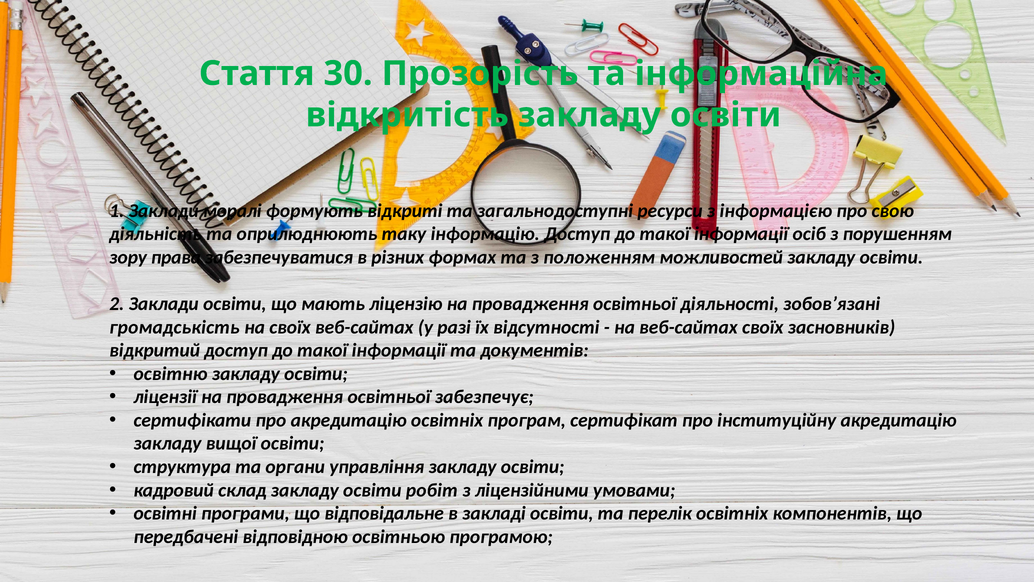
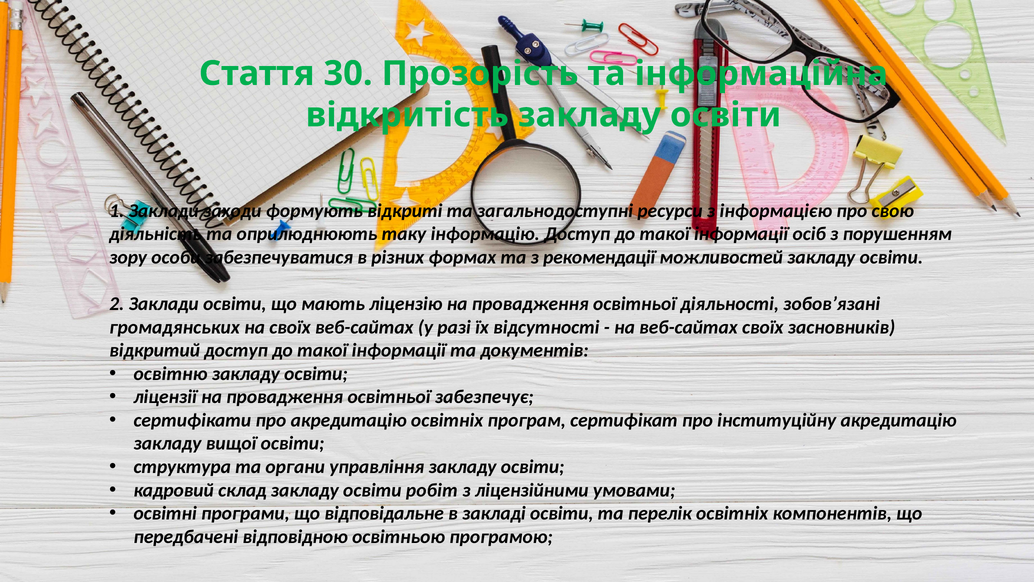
моралі: моралі -> заходи
права: права -> особи
положенням: положенням -> рекомендації
громадськість: громадськість -> громадянських
